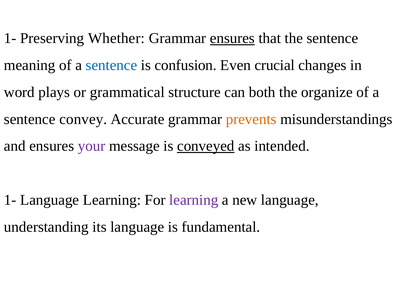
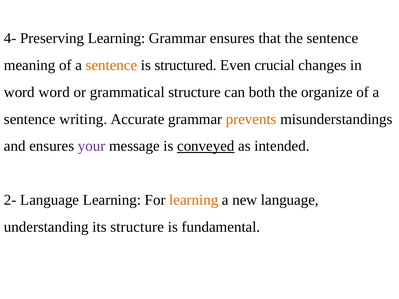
1- at (10, 38): 1- -> 4-
Preserving Whether: Whether -> Learning
ensures at (232, 38) underline: present -> none
sentence at (111, 65) colour: blue -> orange
confusion: confusion -> structured
word plays: plays -> word
convey: convey -> writing
1- at (10, 200): 1- -> 2-
learning at (194, 200) colour: purple -> orange
its language: language -> structure
